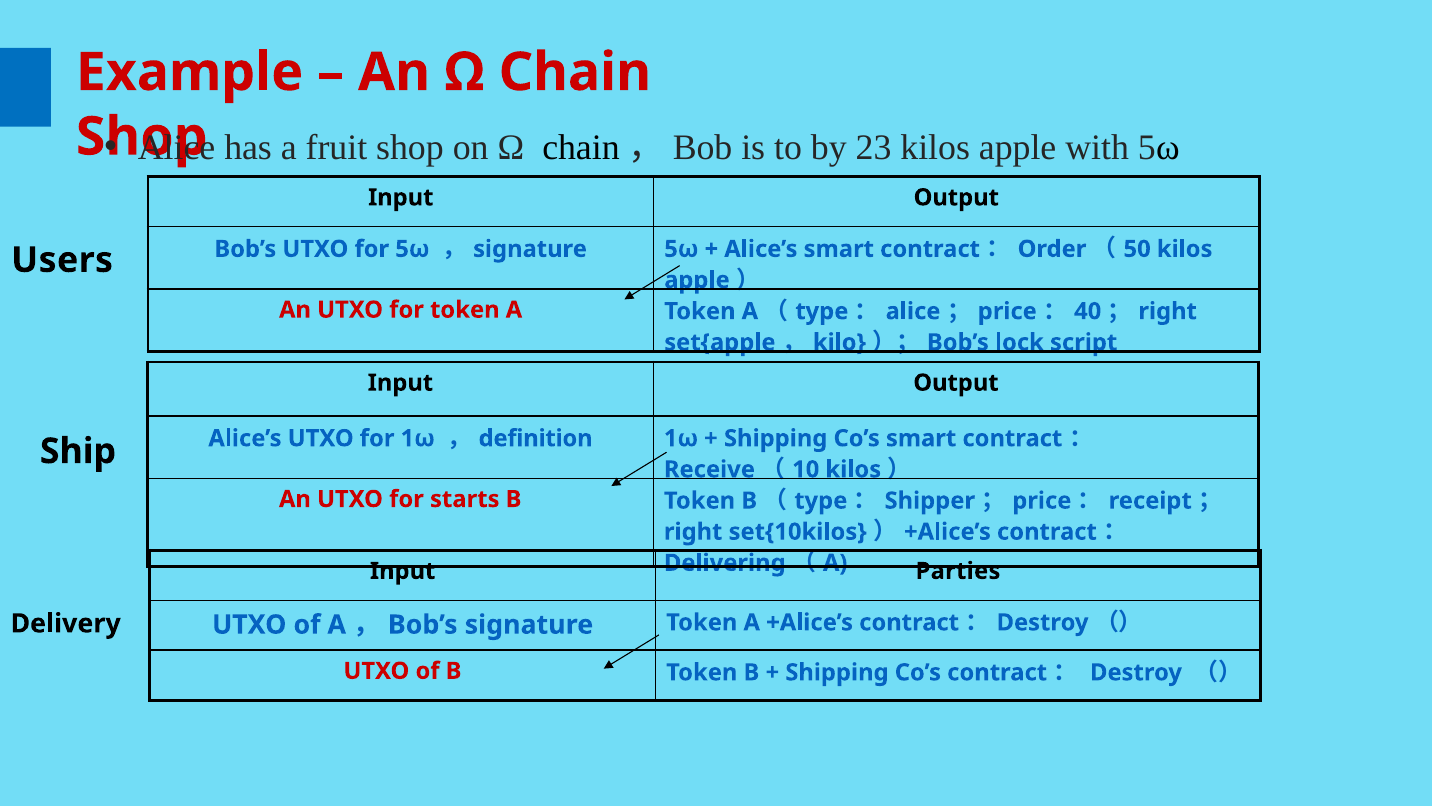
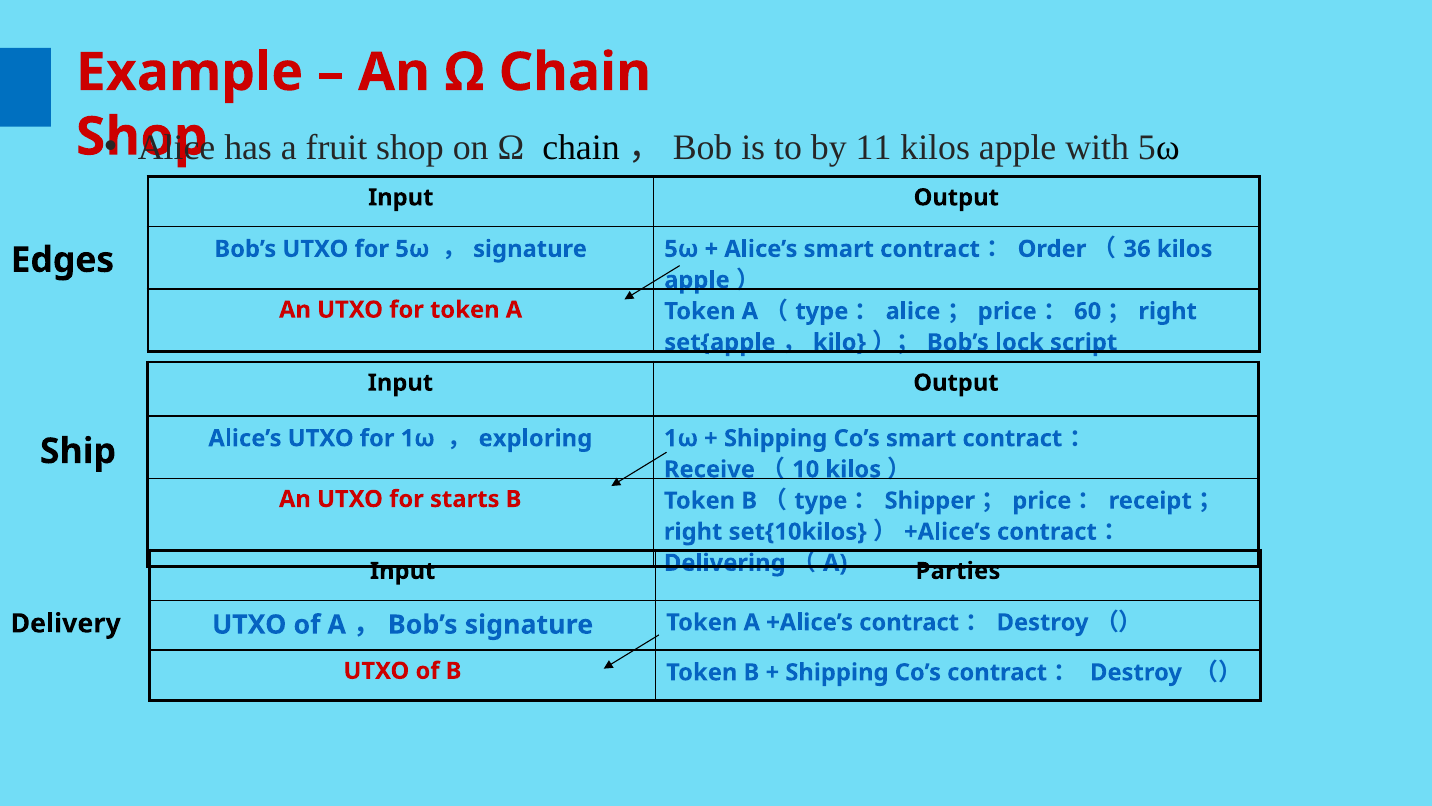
23: 23 -> 11
50: 50 -> 36
Users: Users -> Edges
40: 40 -> 60
definition: definition -> exploring
